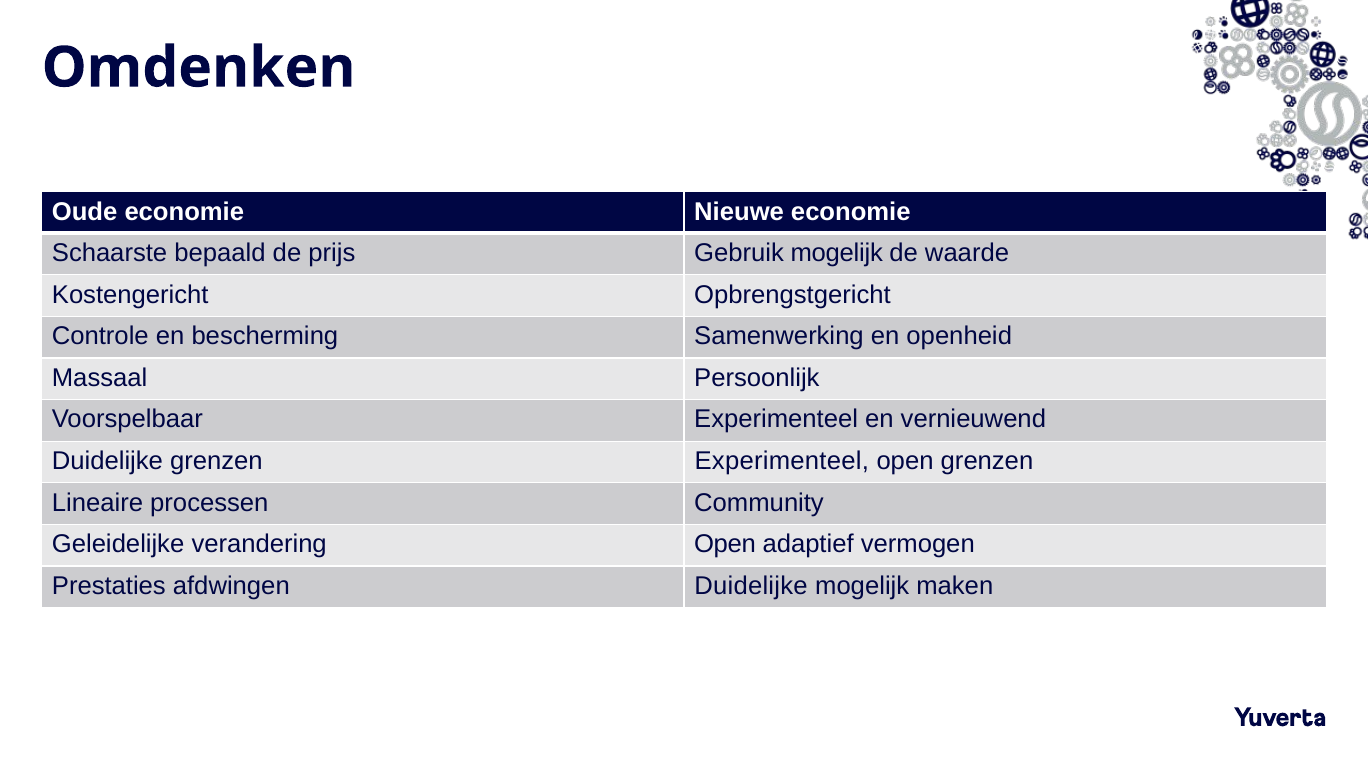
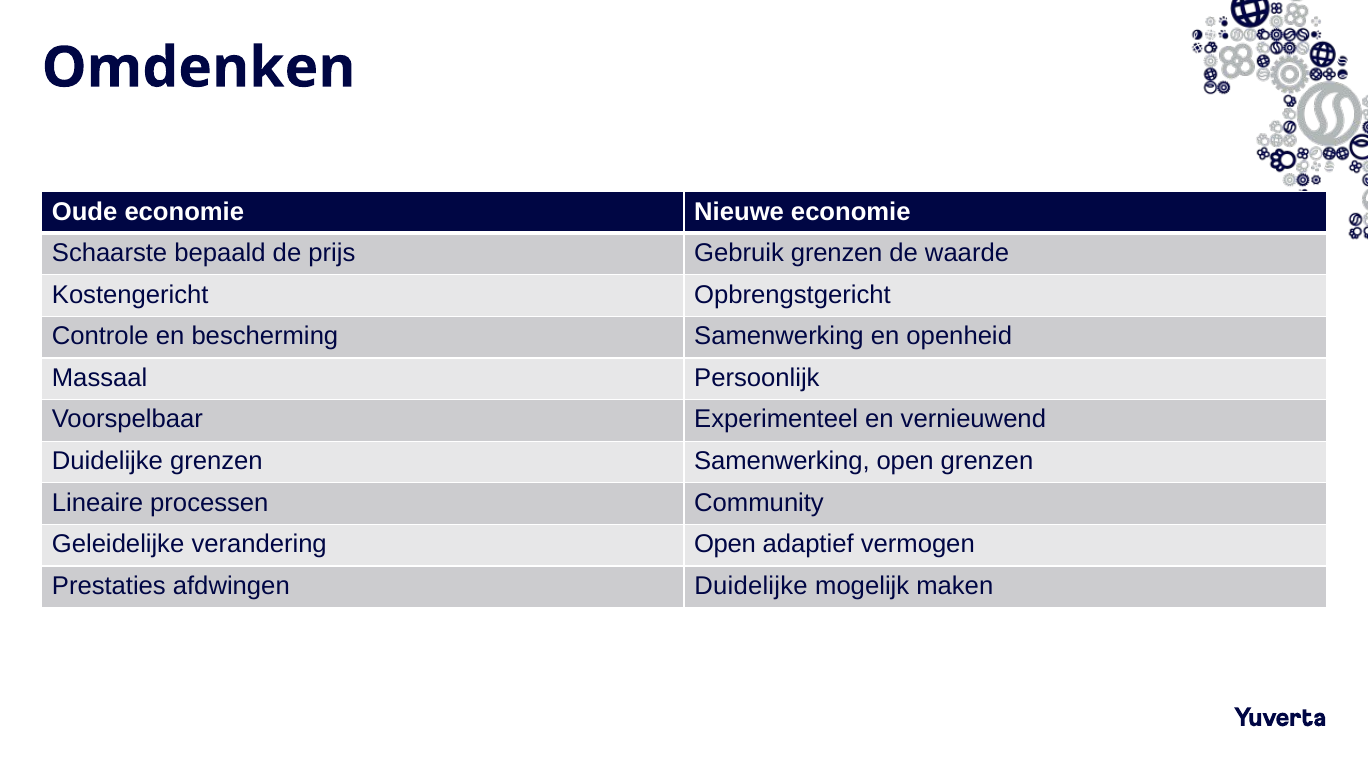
Gebruik mogelijk: mogelijk -> grenzen
Experimenteel at (782, 461): Experimenteel -> Samenwerking
